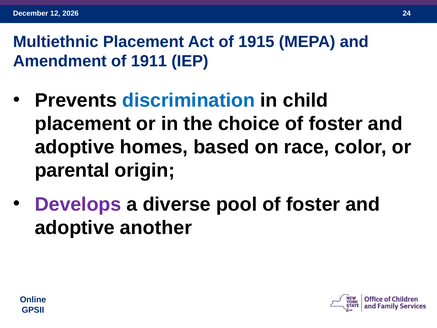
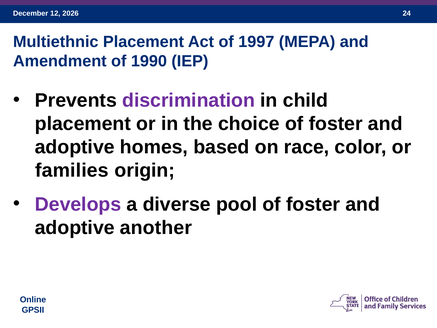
1915: 1915 -> 1997
1911: 1911 -> 1990
discrimination colour: blue -> purple
parental: parental -> families
